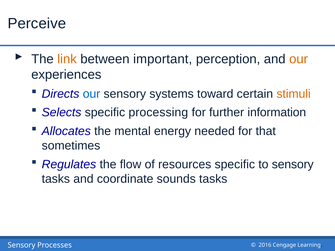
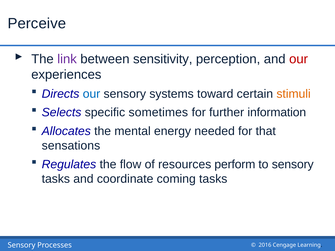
link colour: orange -> purple
important: important -> sensitivity
our at (299, 59) colour: orange -> red
processing: processing -> sometimes
sometimes: sometimes -> sensations
resources specific: specific -> perform
sounds: sounds -> coming
